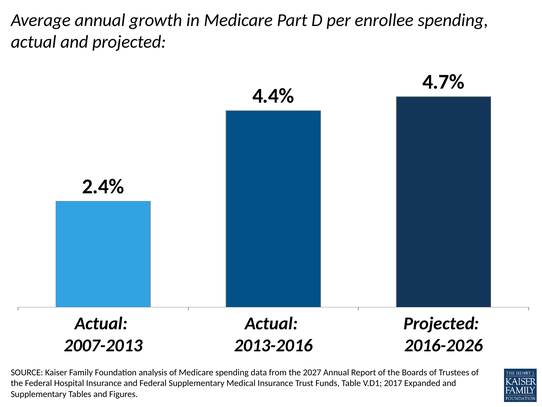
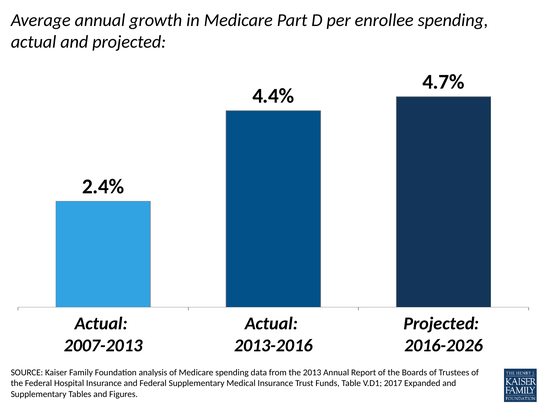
2027: 2027 -> 2013
